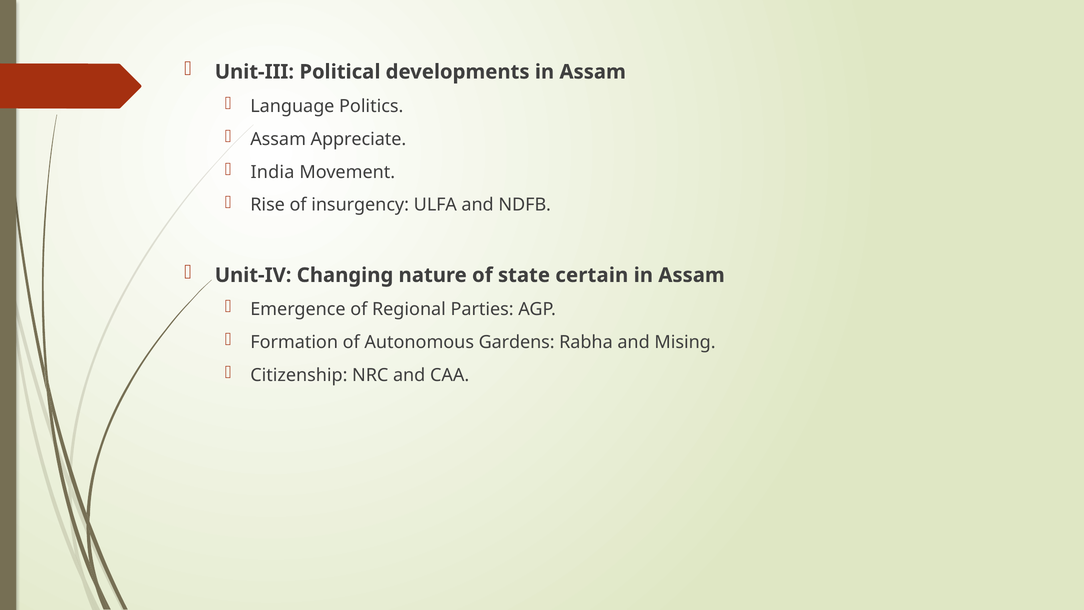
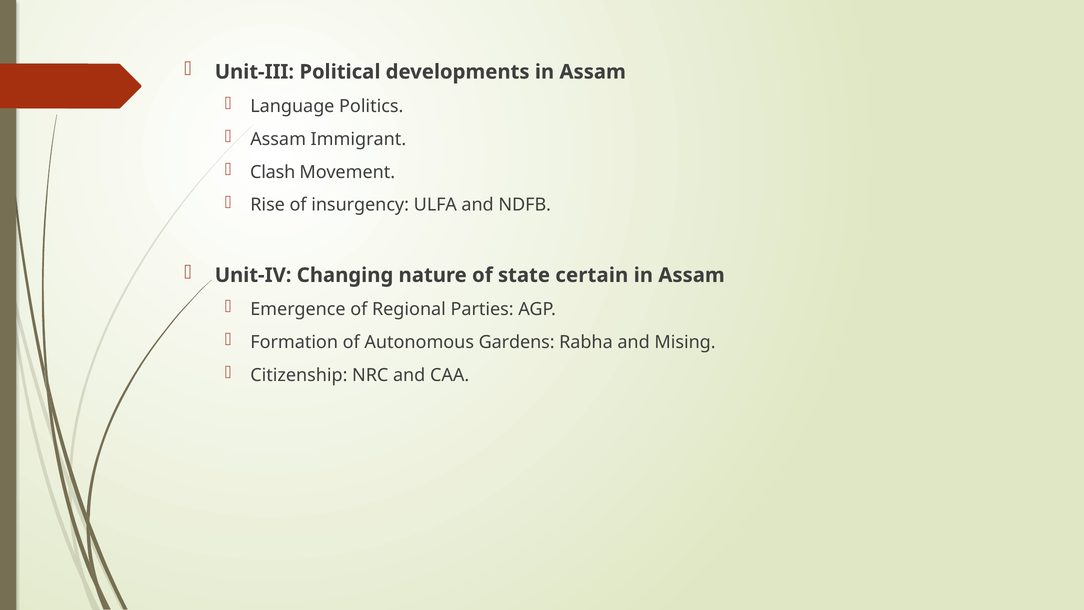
Appreciate: Appreciate -> Immigrant
India: India -> Clash
